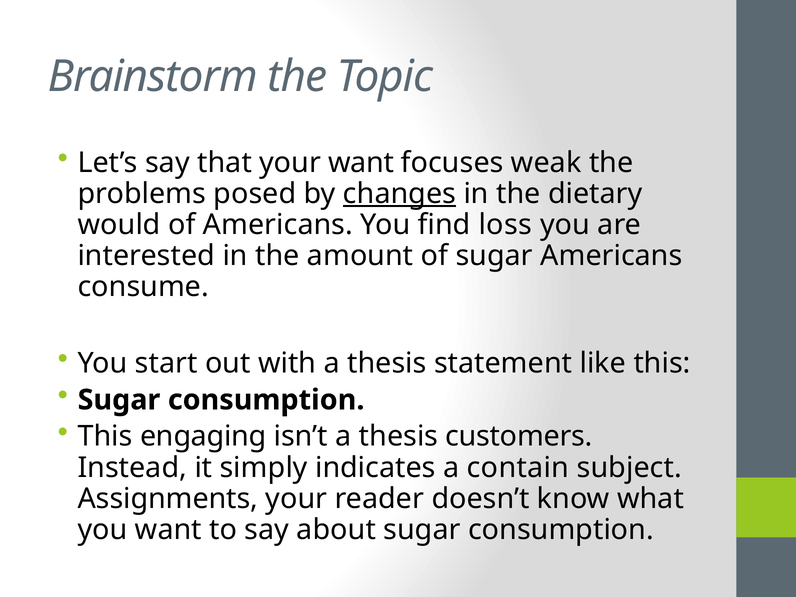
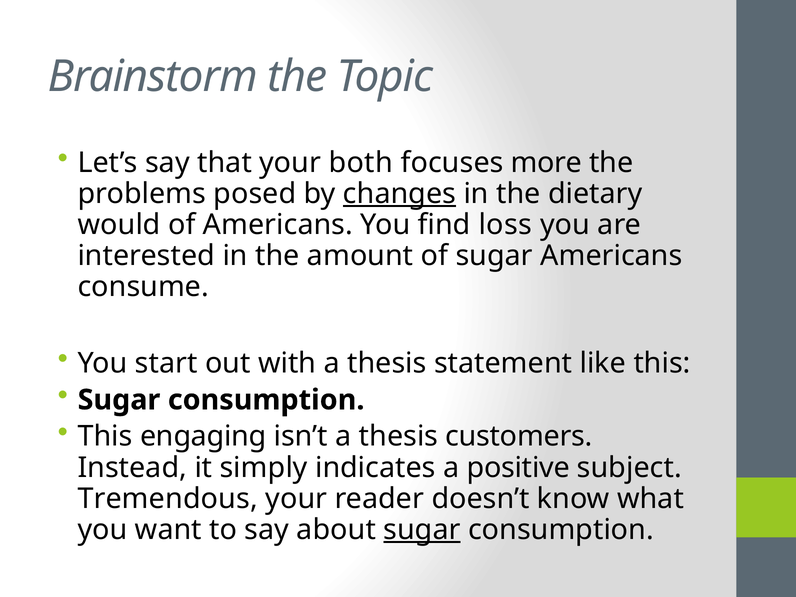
your want: want -> both
weak: weak -> more
contain: contain -> positive
Assignments: Assignments -> Tremendous
sugar at (422, 530) underline: none -> present
